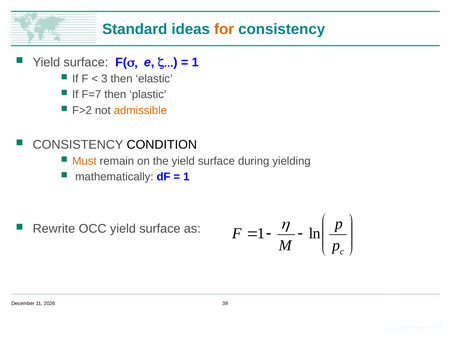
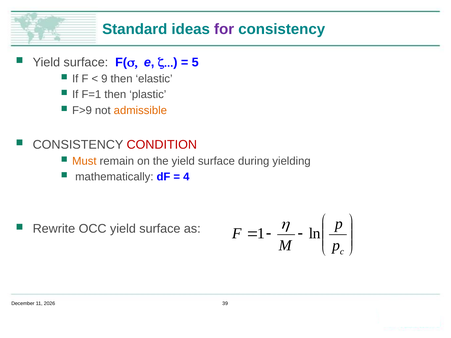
for colour: orange -> purple
1 at (195, 62): 1 -> 5
3: 3 -> 9
F=7: F=7 -> F=1
F>2: F>2 -> F>9
CONDITION colour: black -> red
1 at (186, 177): 1 -> 4
